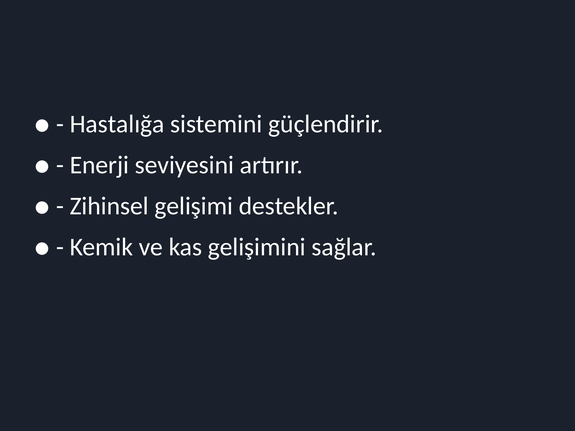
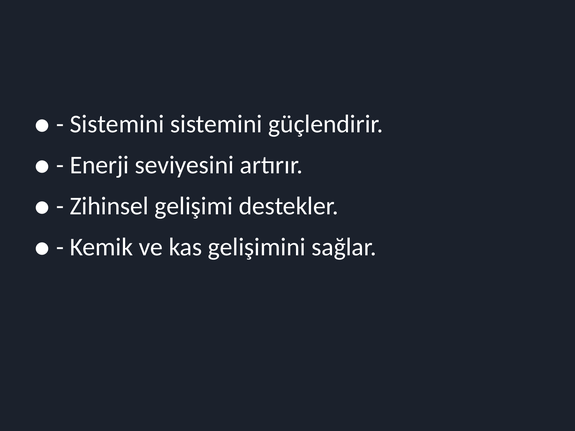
Hastalığa at (117, 124): Hastalığa -> Sistemini
